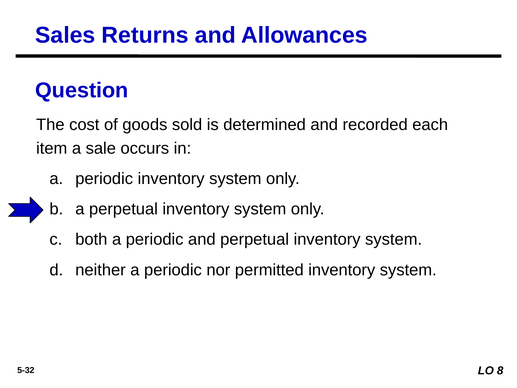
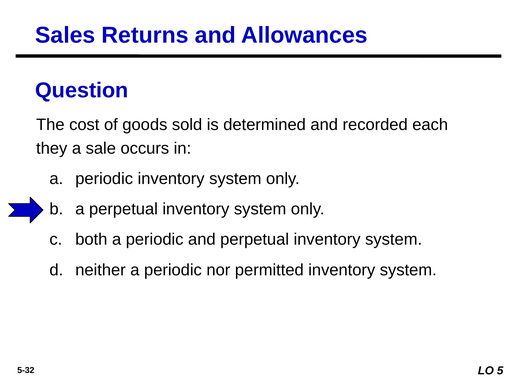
item: item -> they
8: 8 -> 5
